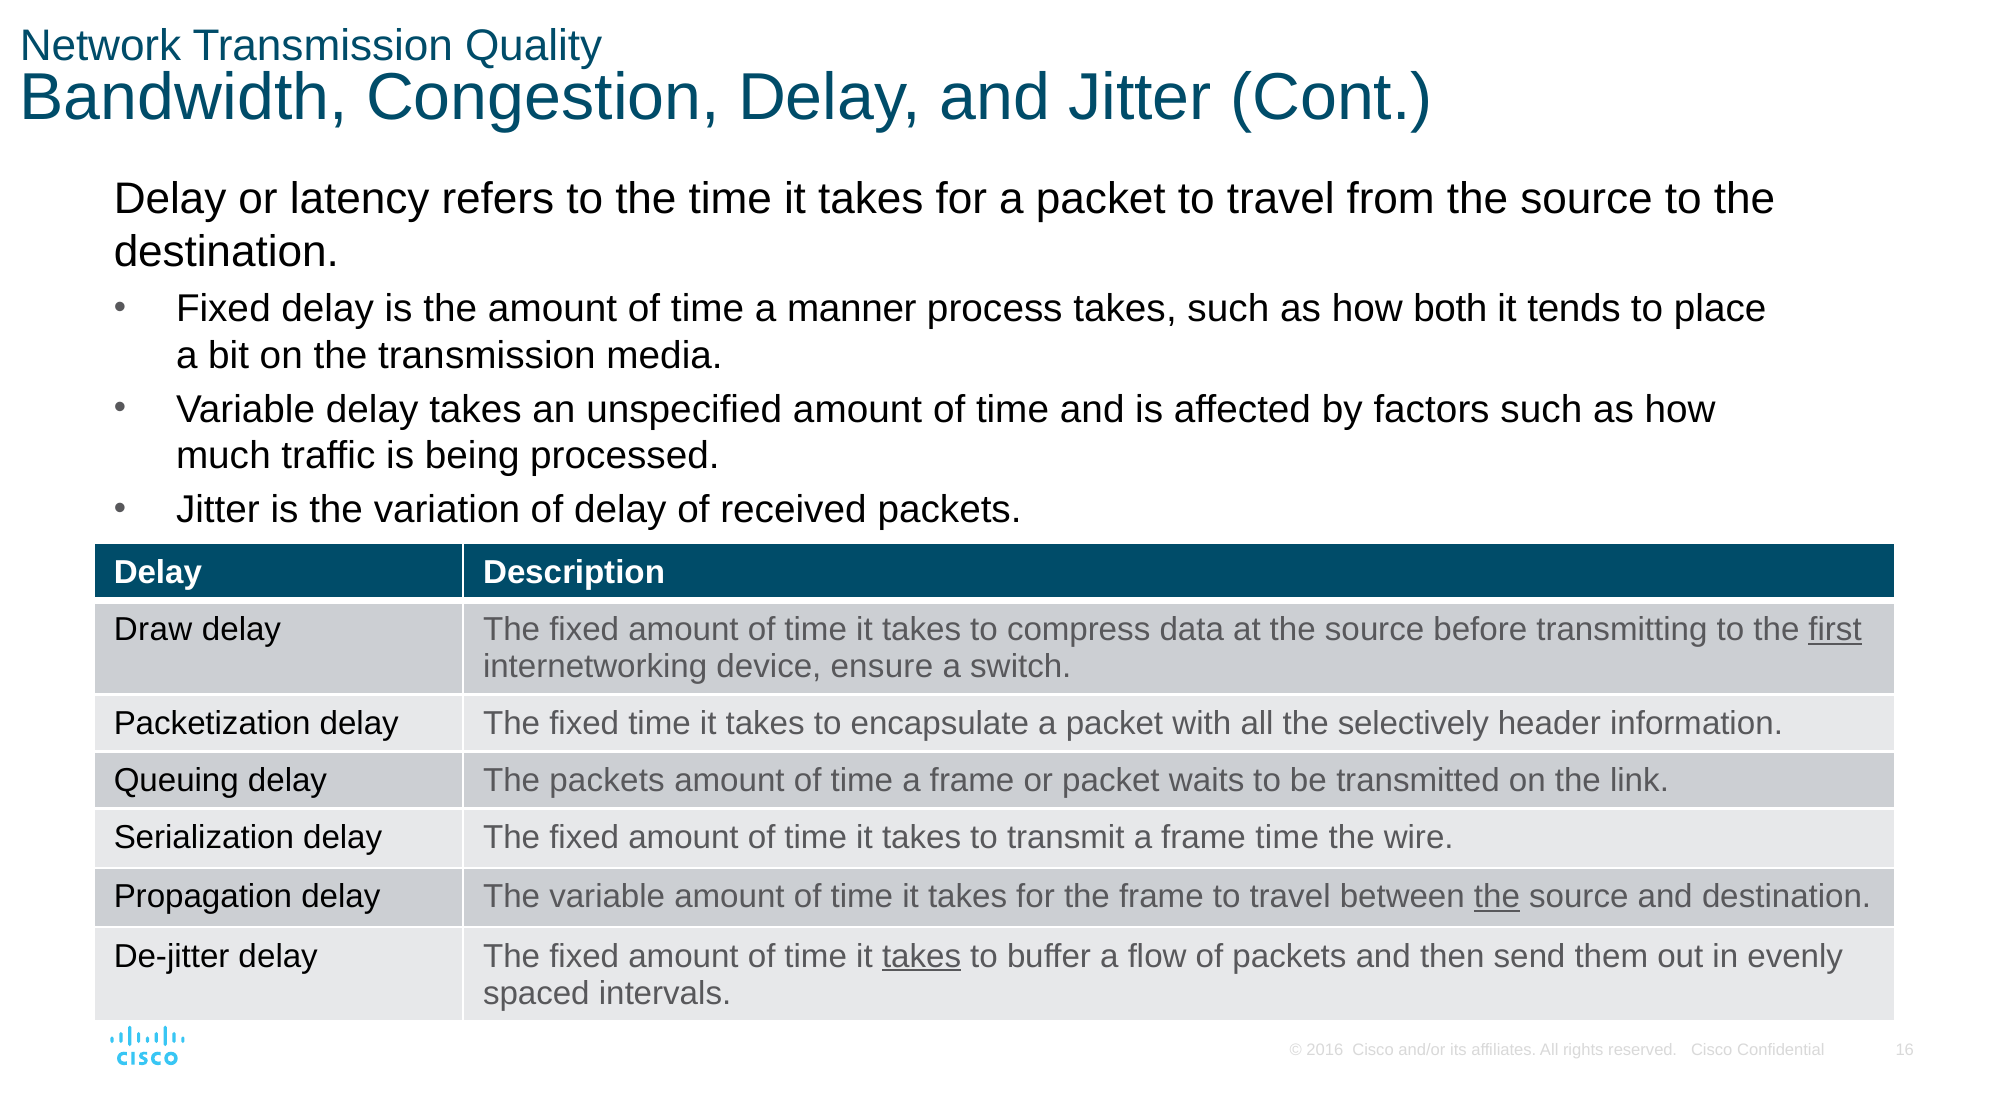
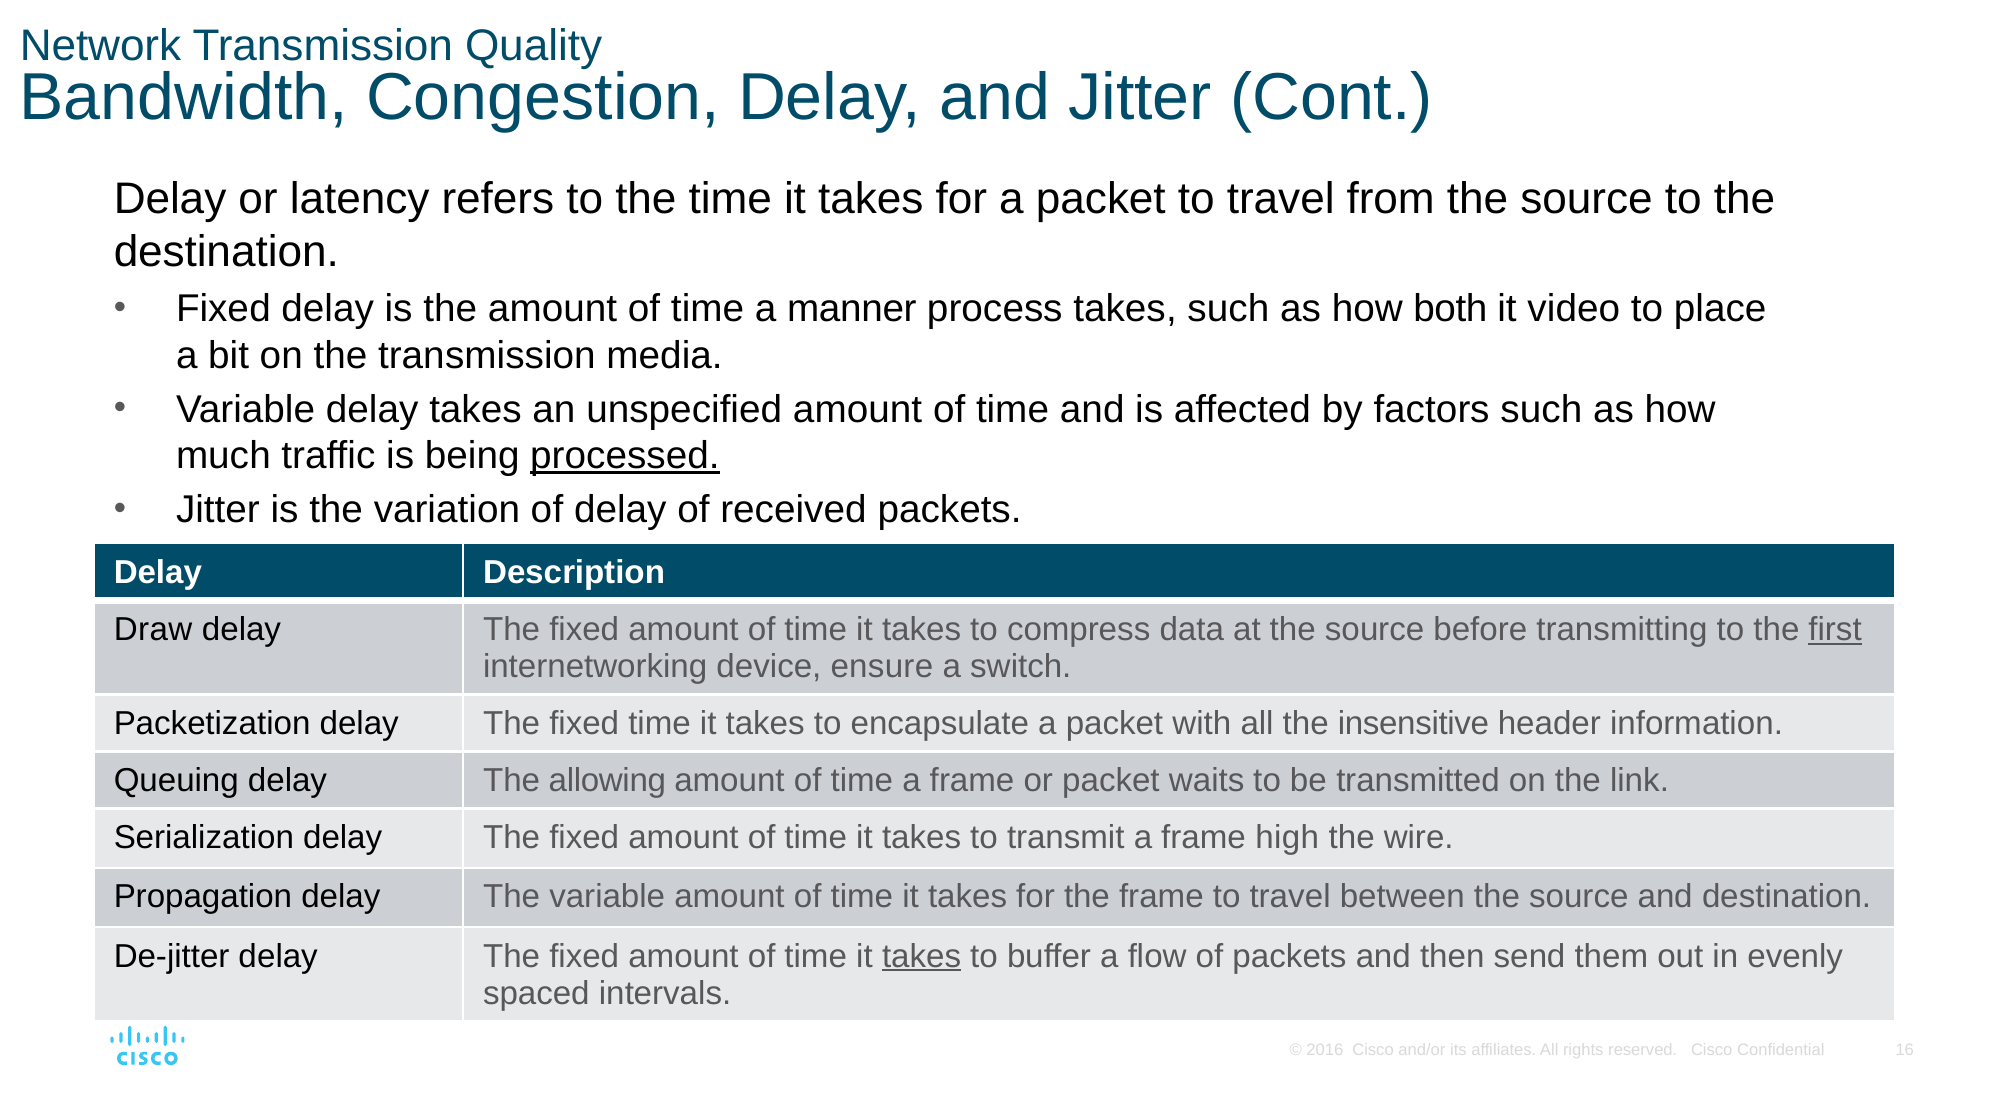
tends: tends -> video
processed underline: none -> present
selectively: selectively -> insensitive
The packets: packets -> allowing
frame time: time -> high
the at (1497, 897) underline: present -> none
